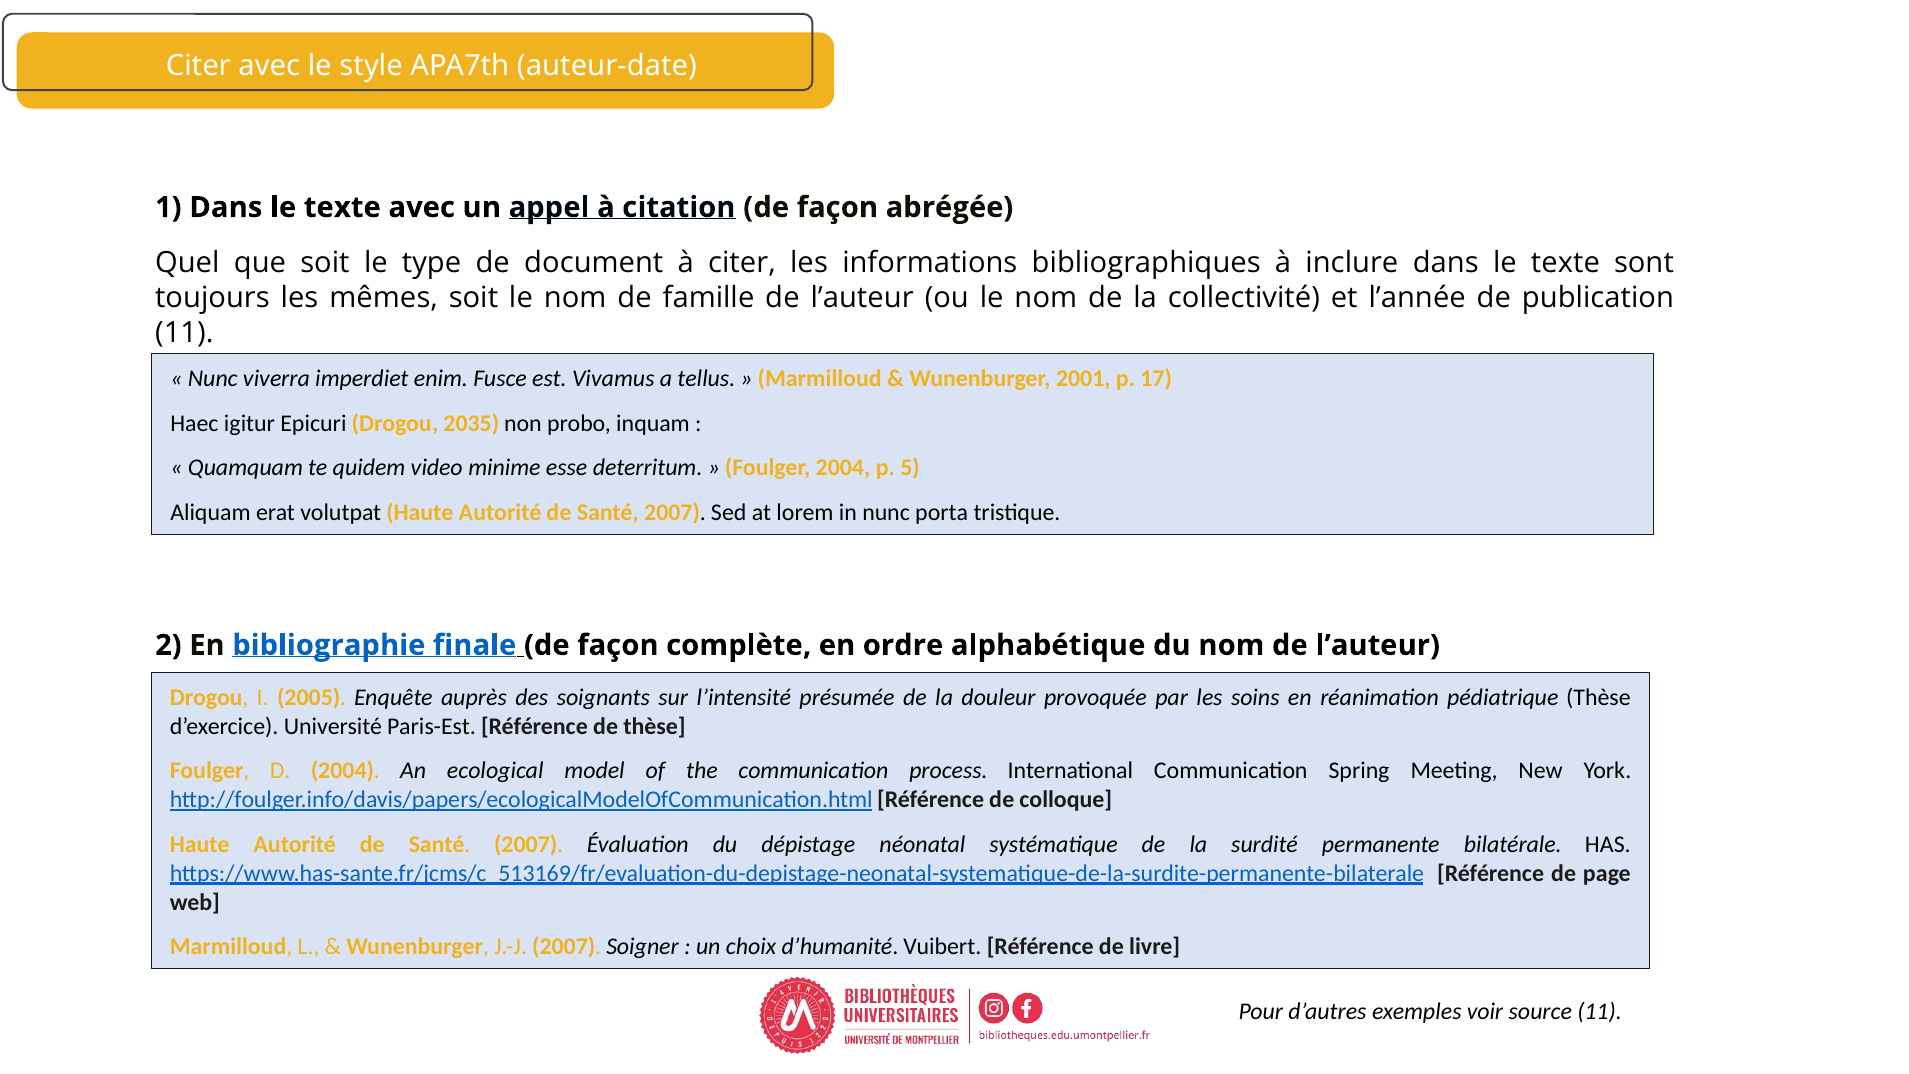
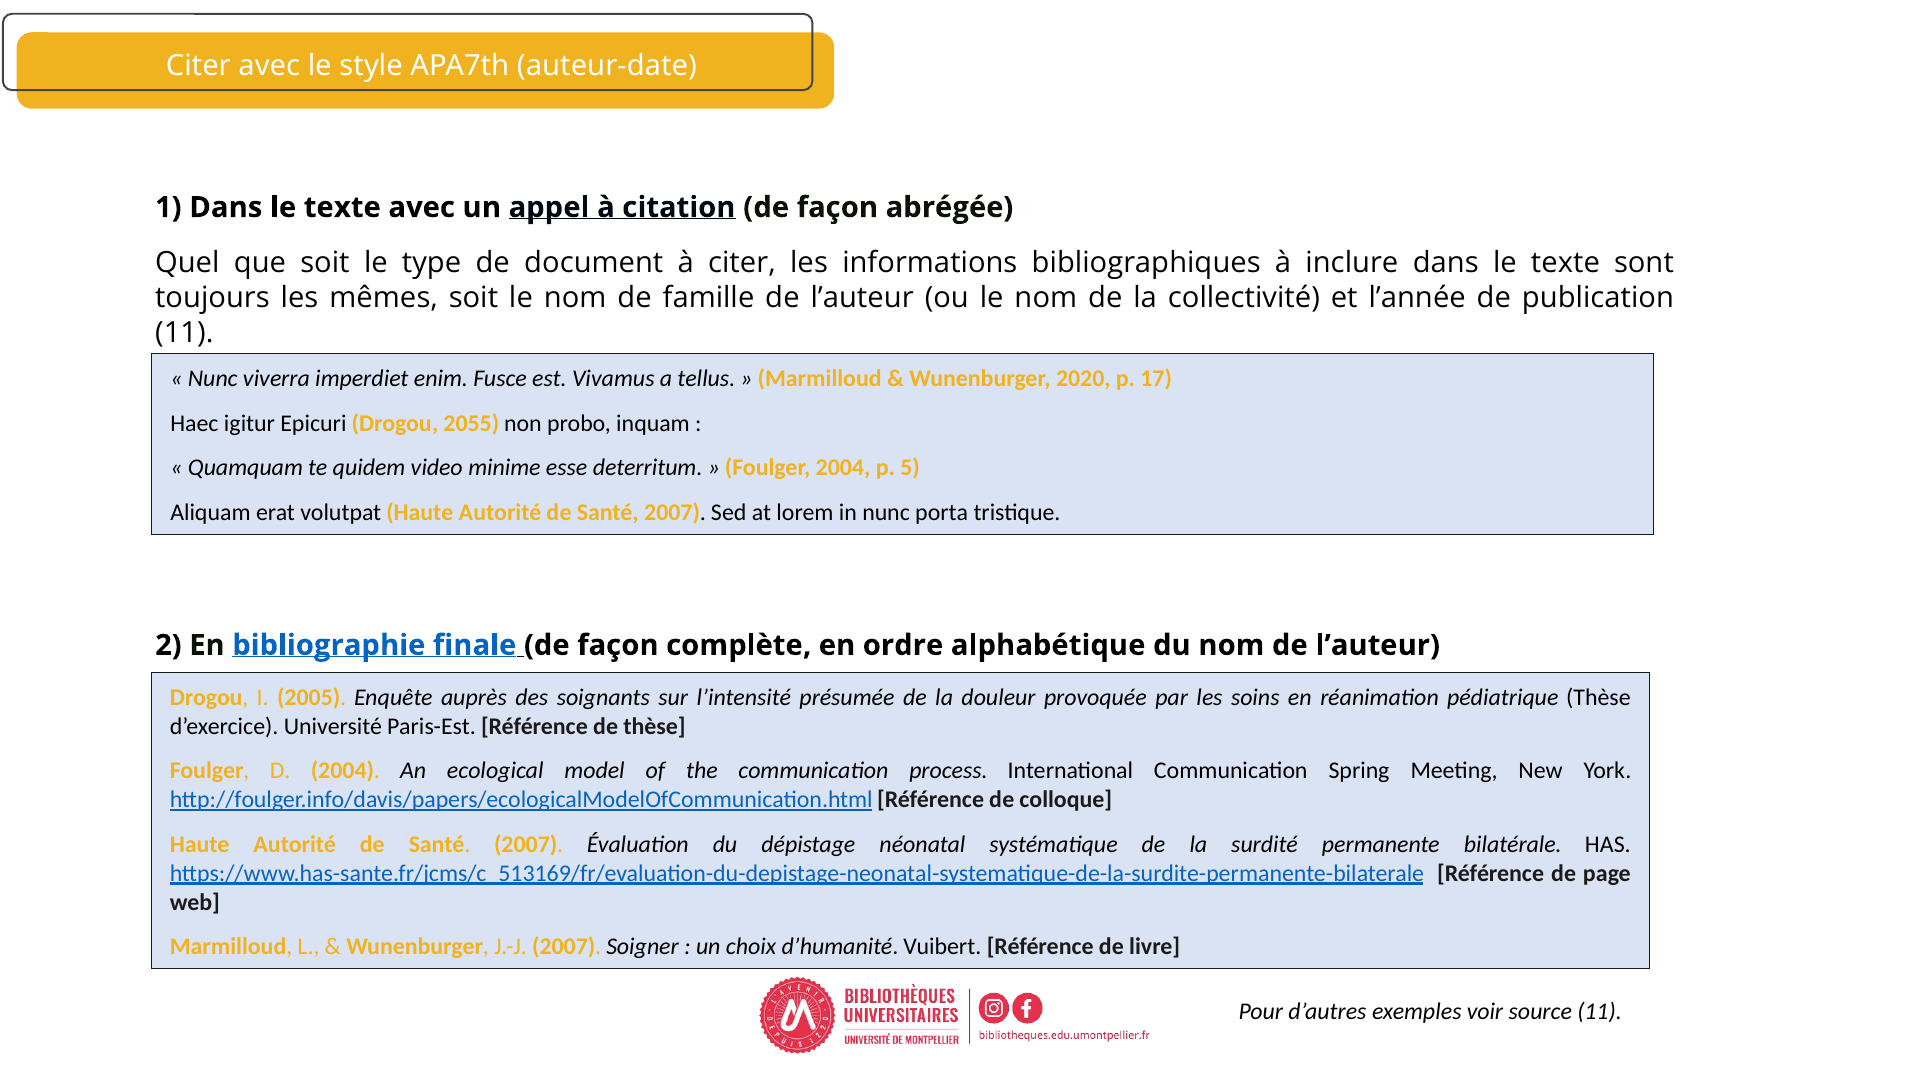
2001: 2001 -> 2020
2035: 2035 -> 2055
